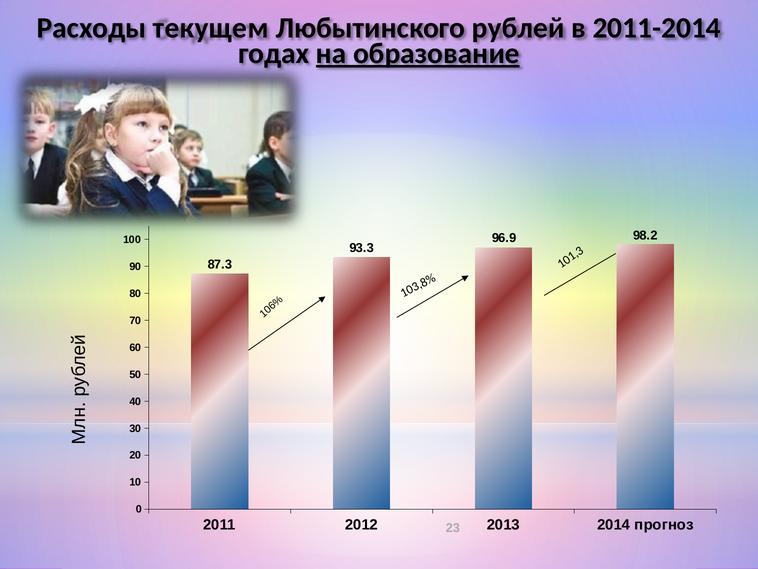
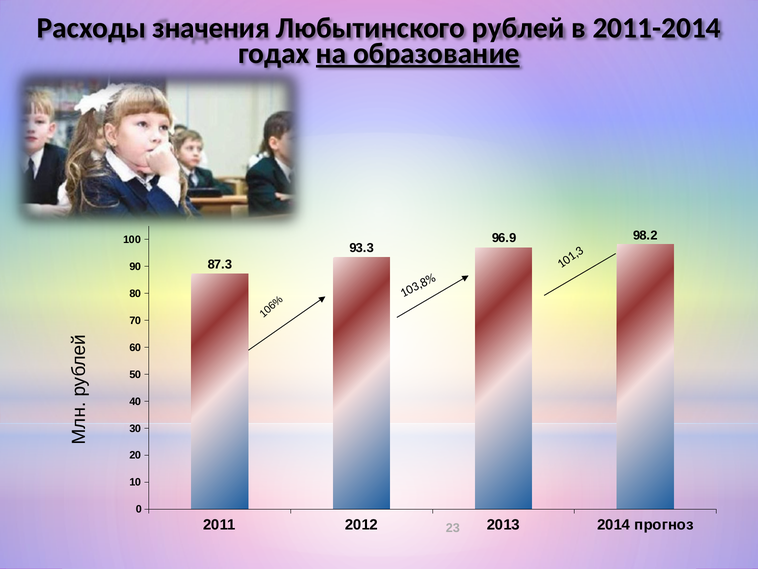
текущем: текущем -> значения
